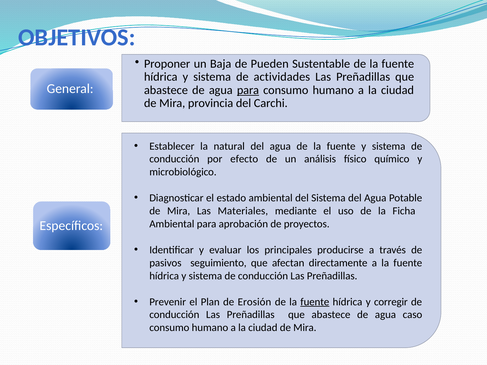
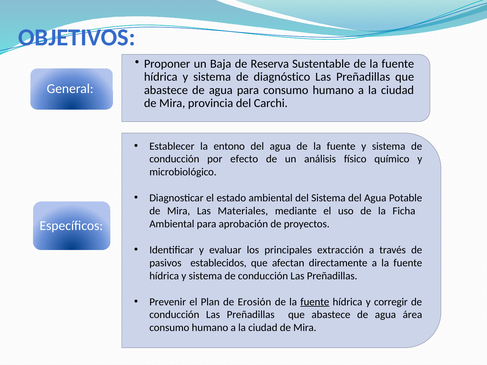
Pueden: Pueden -> Reserva
actividades: actividades -> diagnóstico
para at (248, 90) underline: present -> none
natural: natural -> entono
producirse: producirse -> extracción
seguimiento: seguimiento -> establecidos
caso: caso -> área
